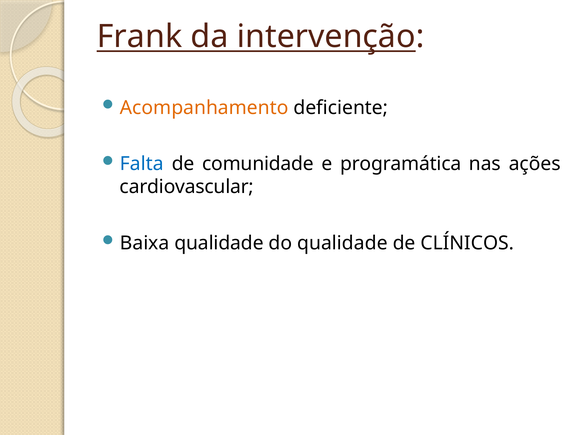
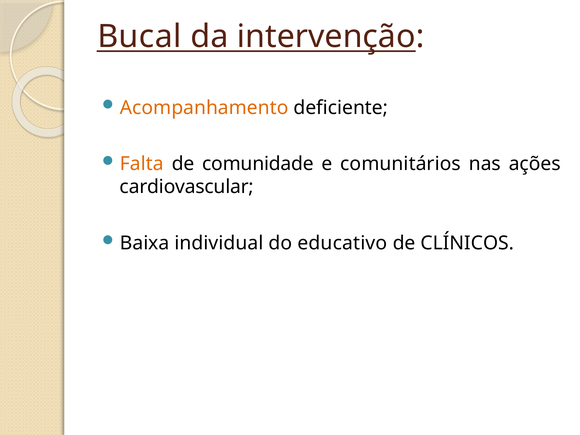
Frank: Frank -> Bucal
Falta colour: blue -> orange
programática: programática -> comunitários
Baixa qualidade: qualidade -> individual
do qualidade: qualidade -> educativo
